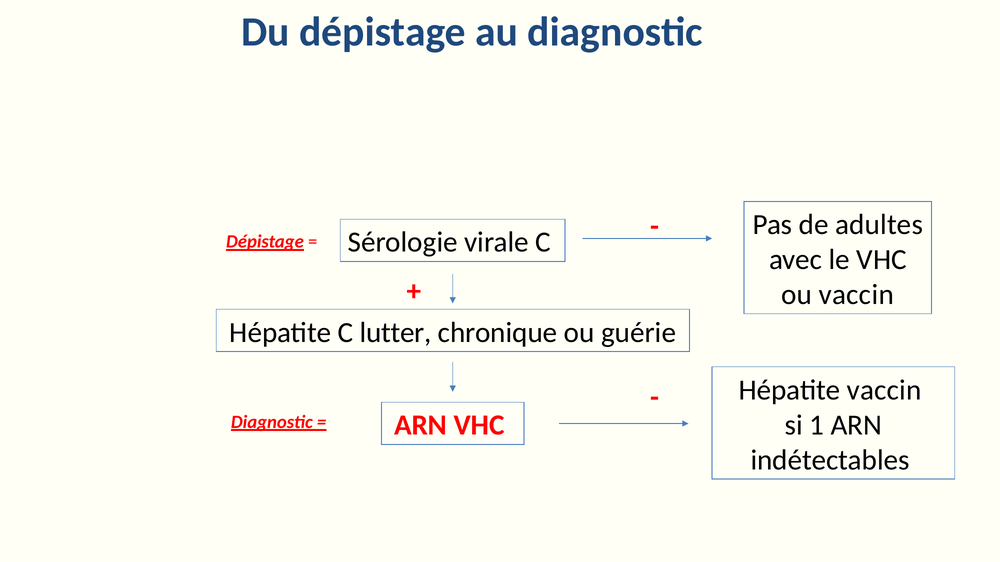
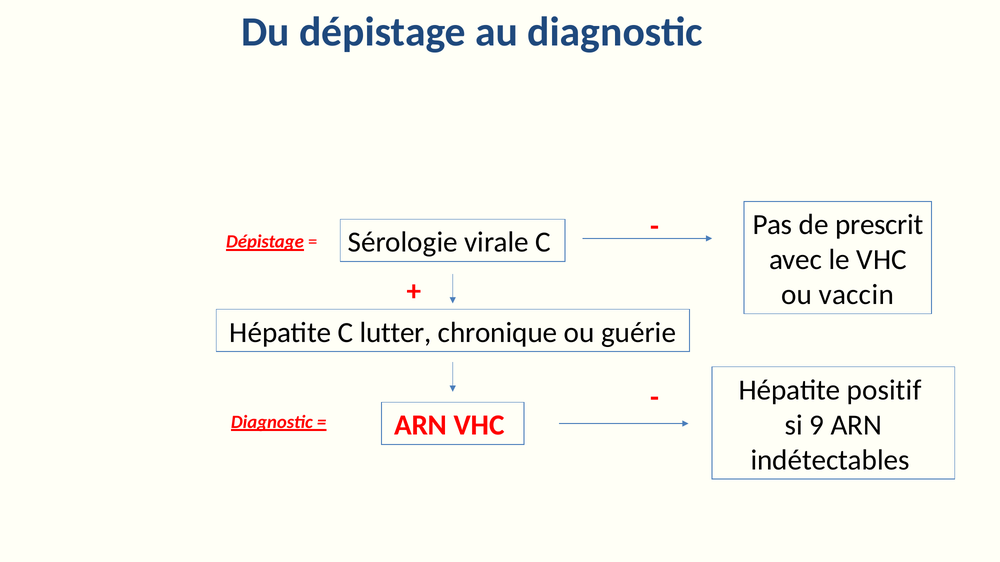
adultes: adultes -> prescrit
Hépatite vaccin: vaccin -> positif
1: 1 -> 9
